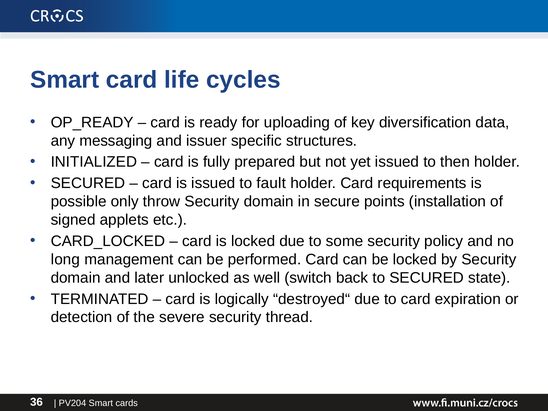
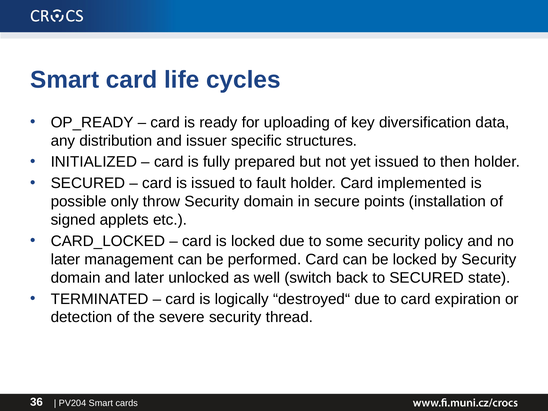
messaging: messaging -> distribution
requirements: requirements -> implemented
long at (65, 259): long -> later
